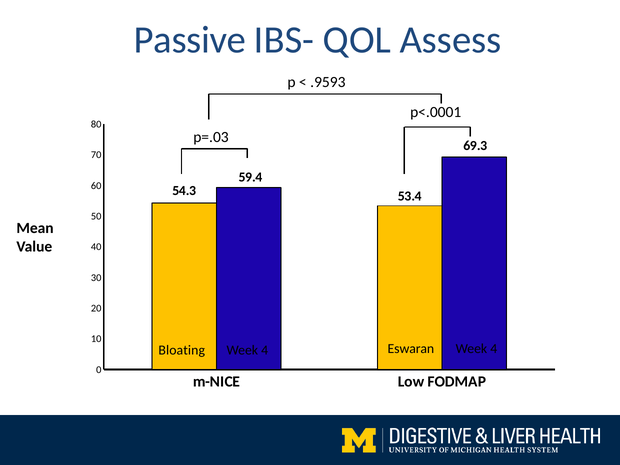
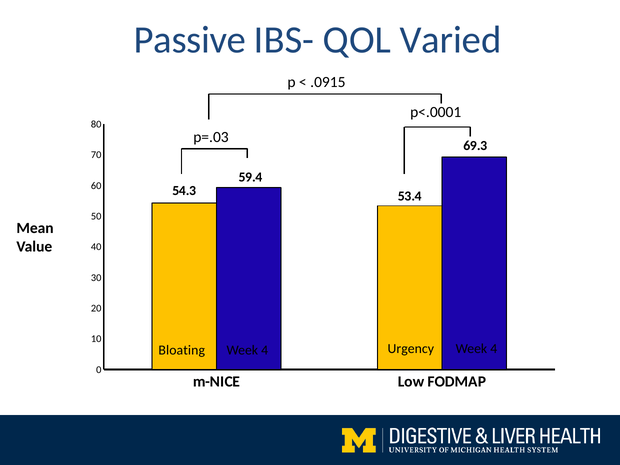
Assess: Assess -> Varied
.9593: .9593 -> .0915
Eswaran: Eswaran -> Urgency
